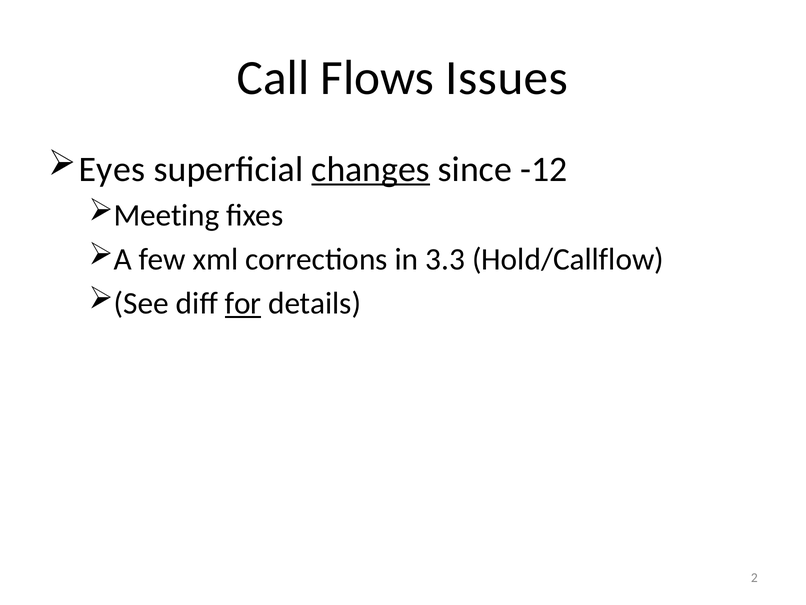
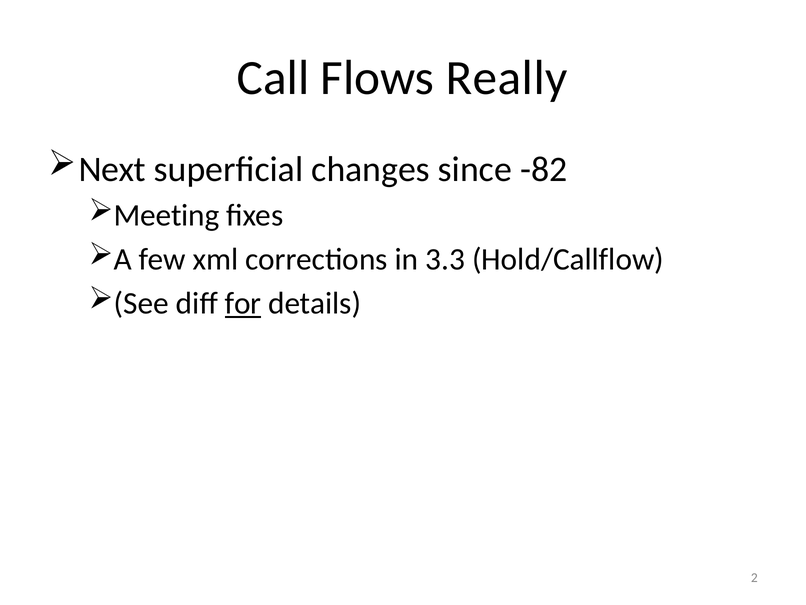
Issues: Issues -> Really
Eyes: Eyes -> Next
changes underline: present -> none
-12: -12 -> -82
